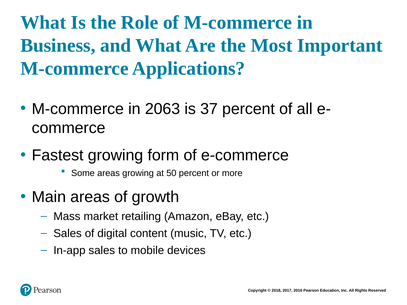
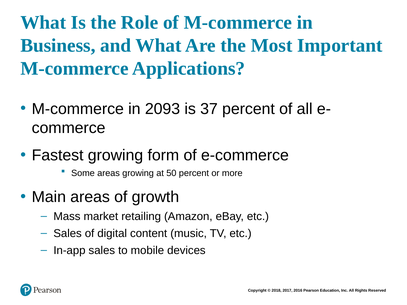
2063: 2063 -> 2093
